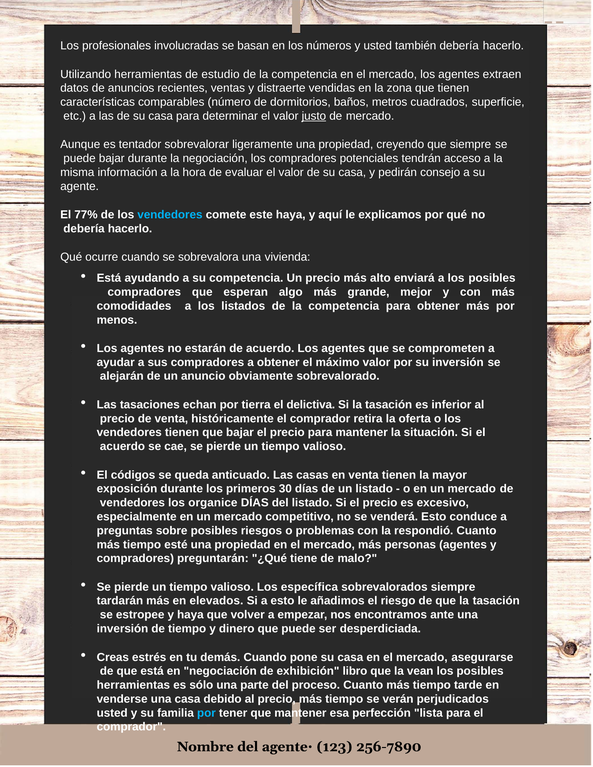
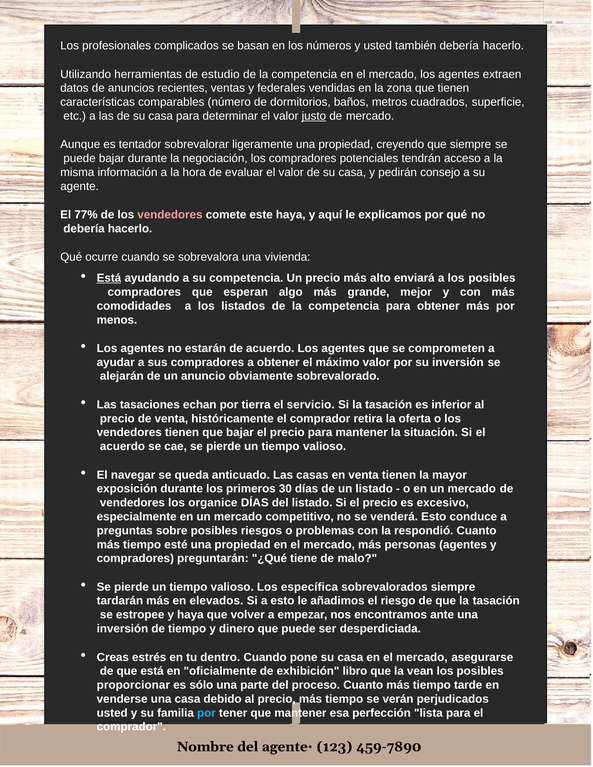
involucradas: involucradas -> complicados
distraerte: distraerte -> federales
vendedores at (170, 215) colour: light blue -> pink
Está at (109, 278) underline: none -> present
delictiva: delictiva -> servicio
códigos: códigos -> navegar
demás: demás -> dentro
en negociación: negociación -> oficialmente
herramientas at (133, 685): herramientas -> proporcionar
256-7890: 256-7890 -> 459-7890
